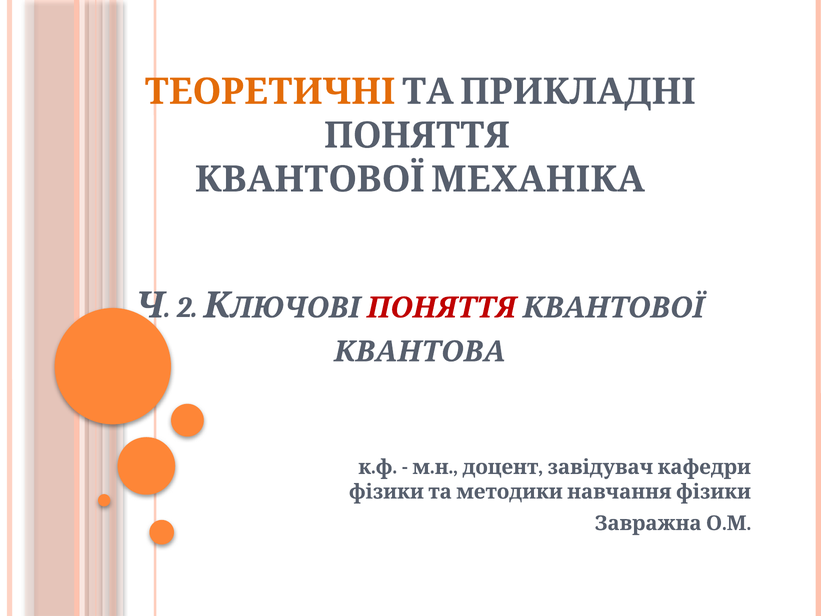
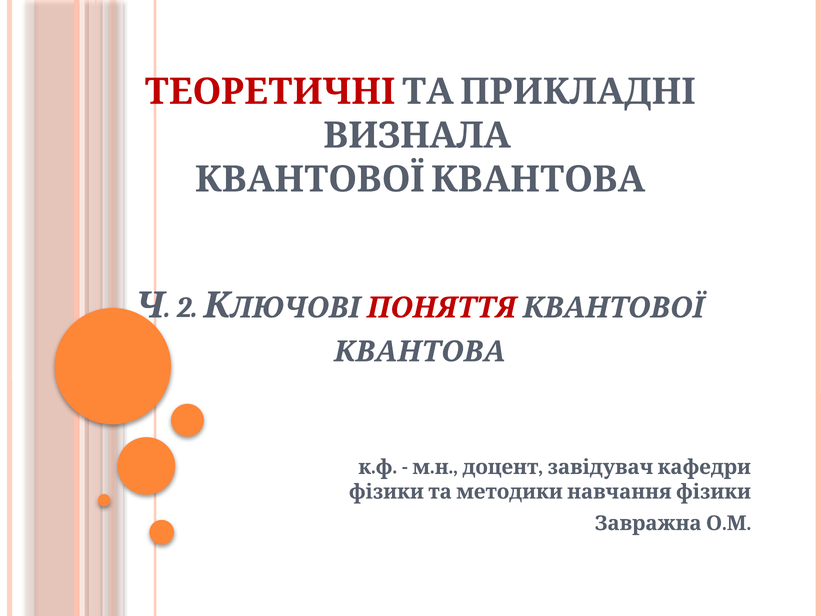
ТЕОРЕТИЧНІ colour: orange -> red
ПОНЯТТЯ at (417, 136): ПОНЯТТЯ -> ВИЗНАЛА
МЕХАНІКА at (538, 179): МЕХАНІКА -> КВАНТОВА
